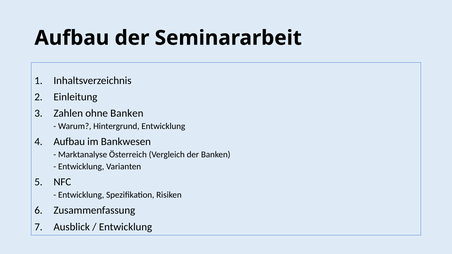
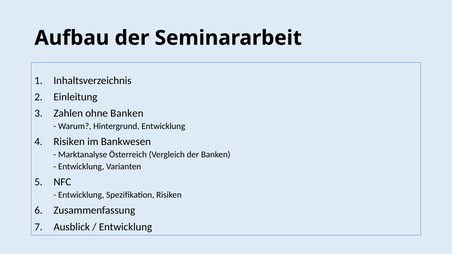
Aufbau at (69, 142): Aufbau -> Risiken
